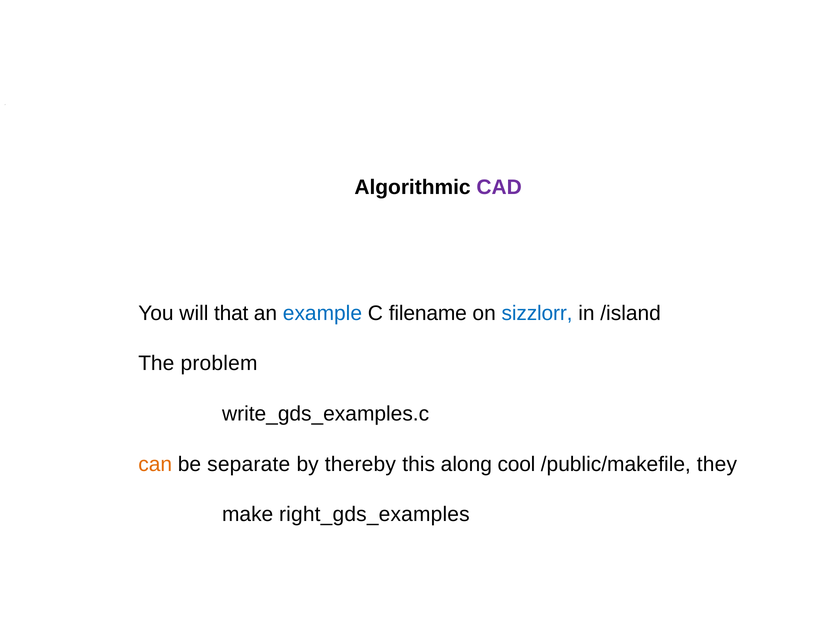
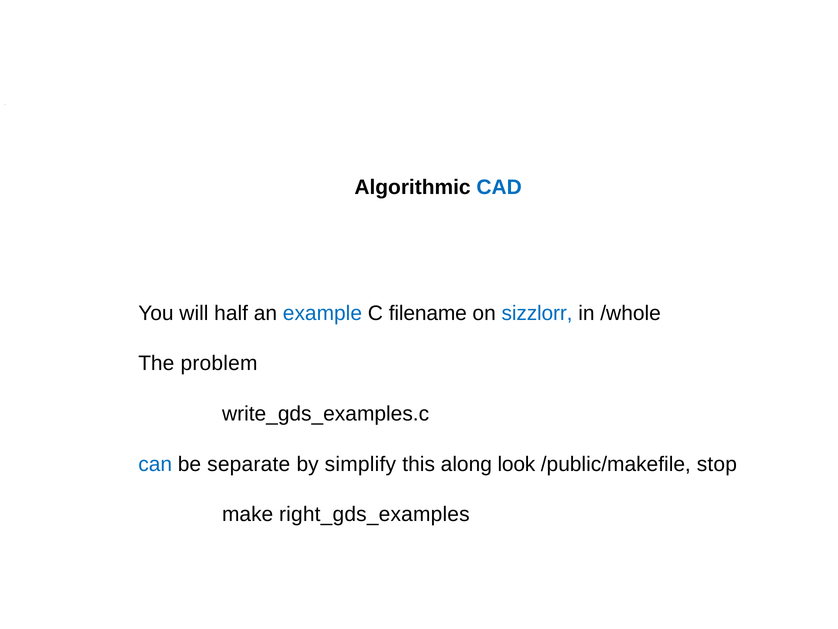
CAD colour: purple -> blue
that: that -> half
/island: /island -> /whole
can colour: orange -> blue
thereby: thereby -> simplify
cool: cool -> look
they: they -> stop
